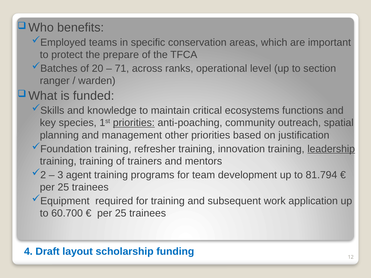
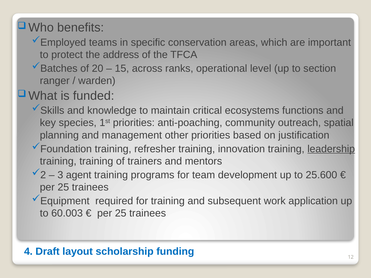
prepare: prepare -> address
71: 71 -> 15
priorities at (134, 123) underline: present -> none
81.794: 81.794 -> 25.600
60.700: 60.700 -> 60.003
